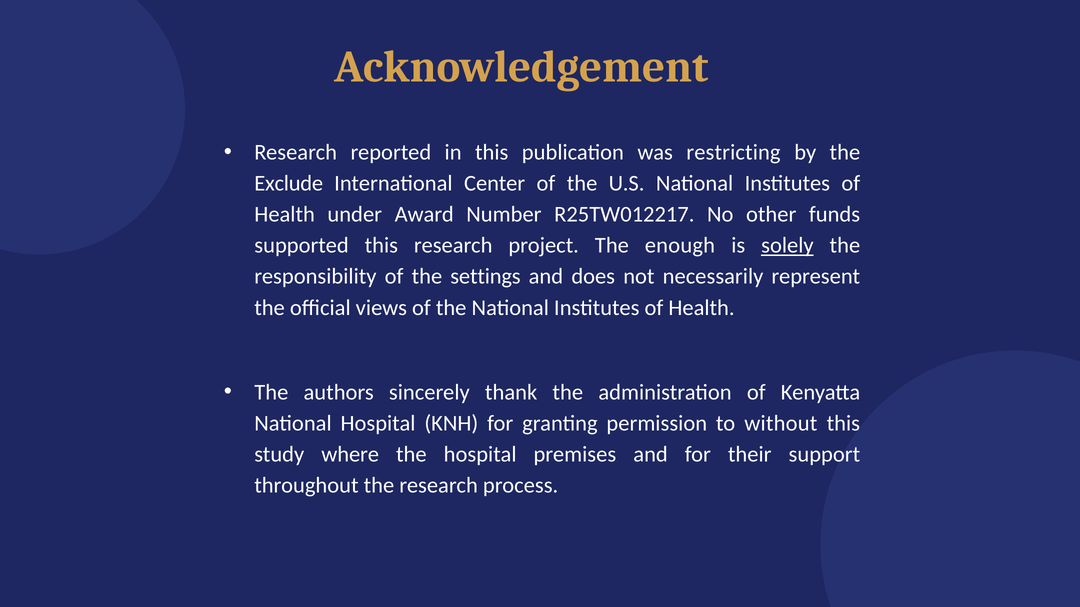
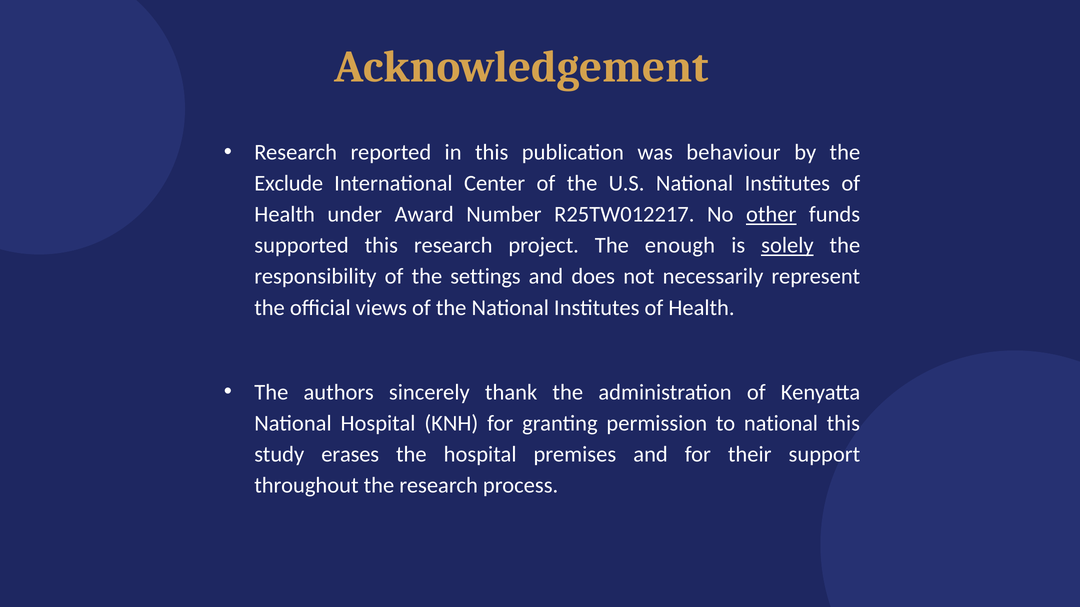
restricting: restricting -> behaviour
other underline: none -> present
to without: without -> national
where: where -> erases
